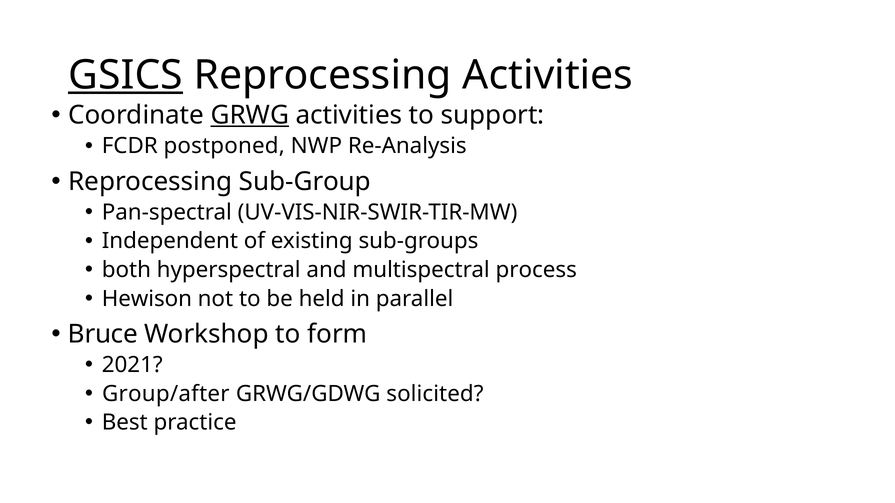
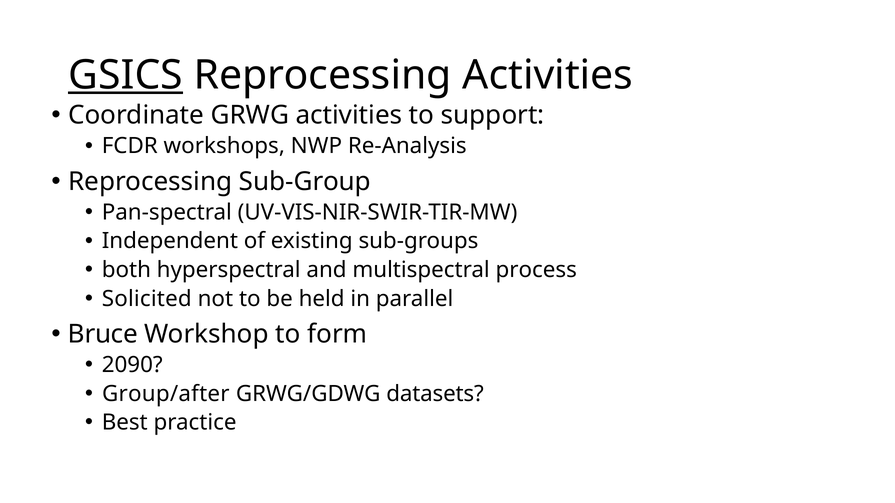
GRWG underline: present -> none
postponed: postponed -> workshops
Hewison: Hewison -> Solicited
2021: 2021 -> 2090
solicited: solicited -> datasets
